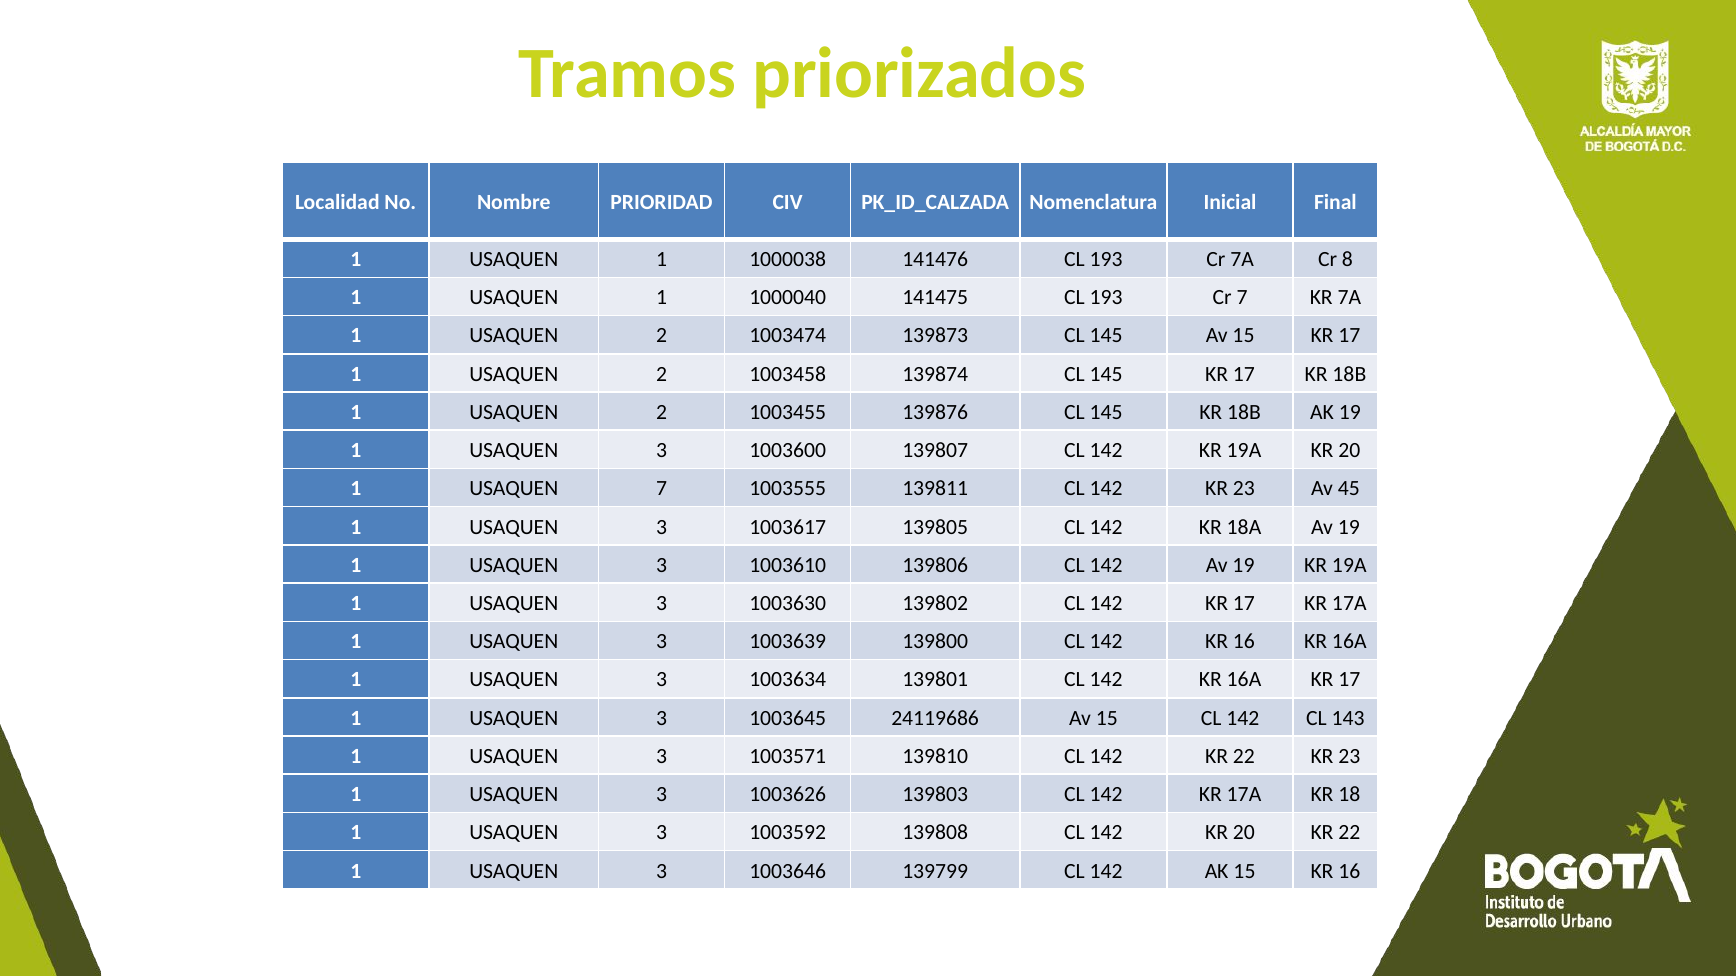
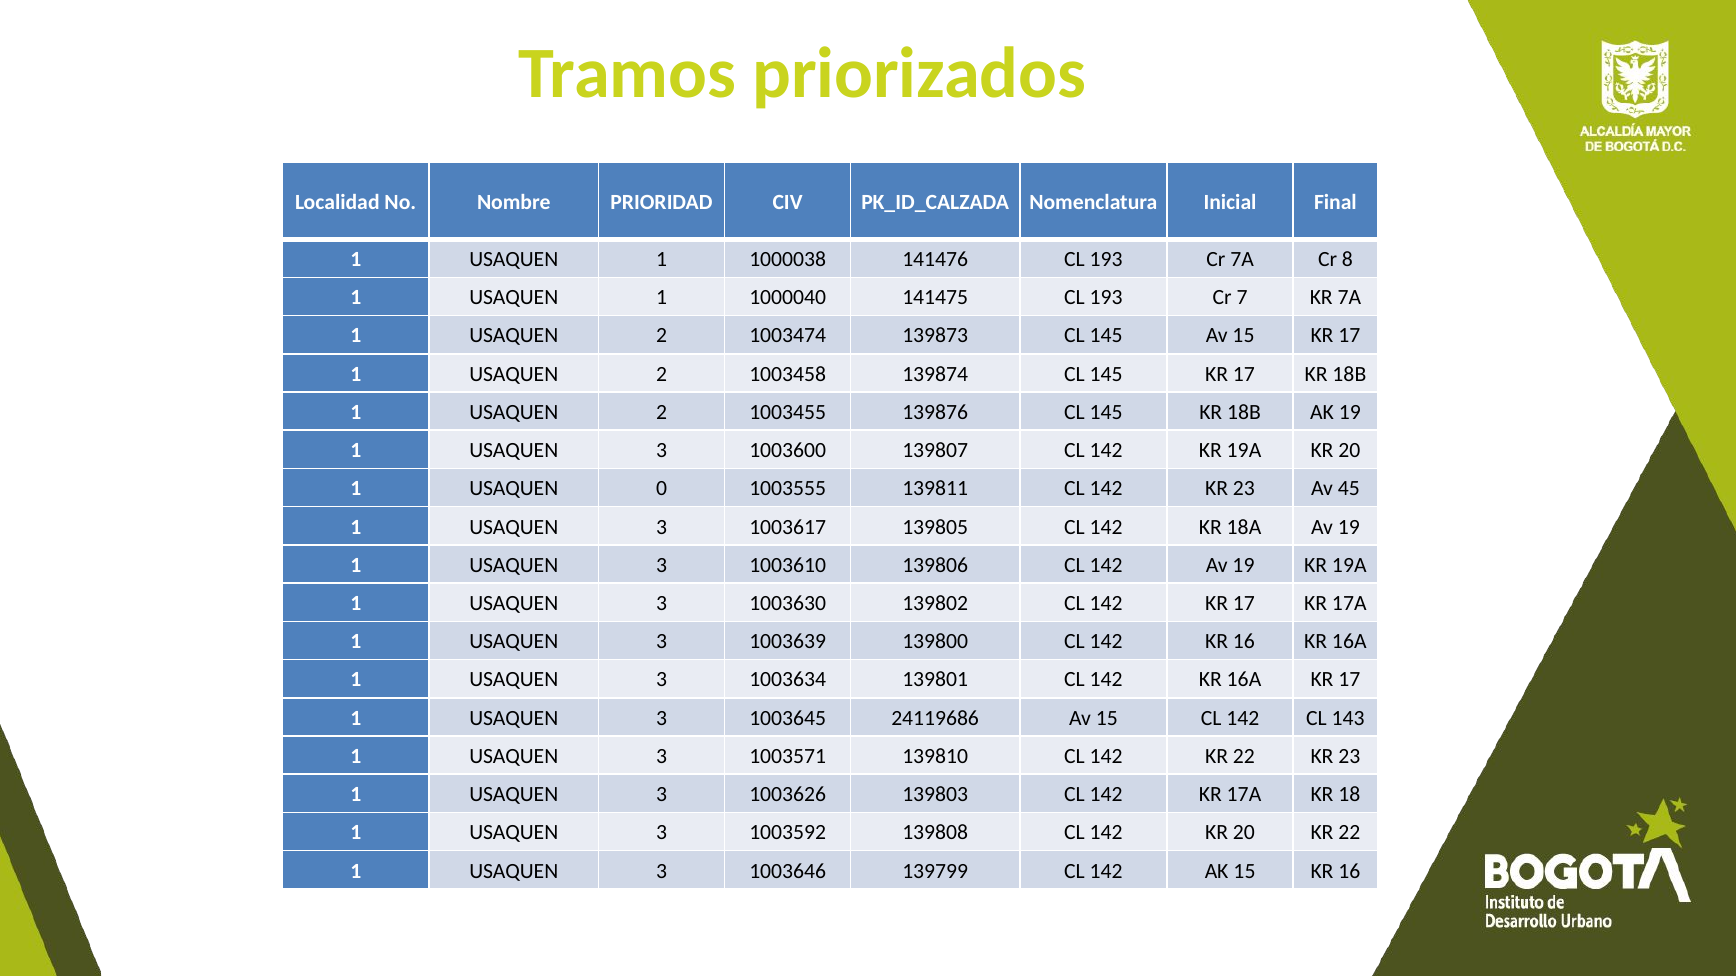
USAQUEN 7: 7 -> 0
